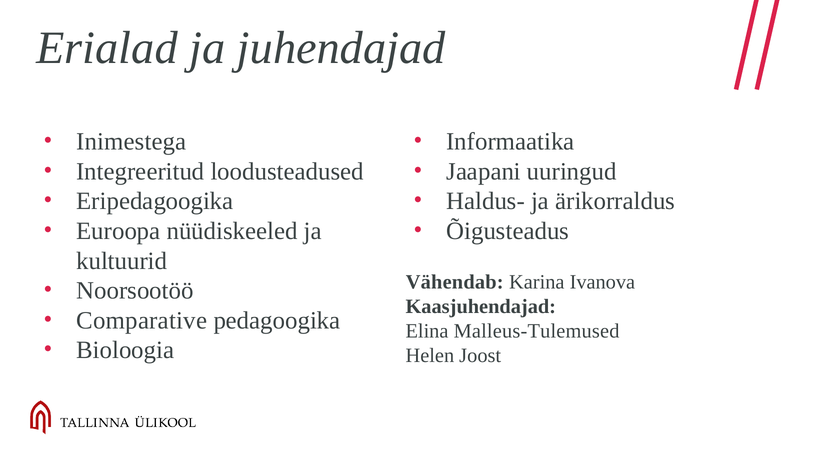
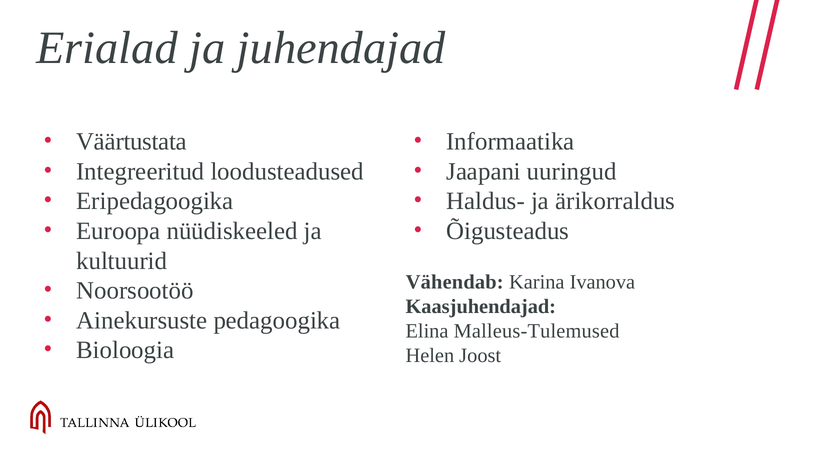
Inimestega: Inimestega -> Väärtustata
Comparative: Comparative -> Ainekursuste
